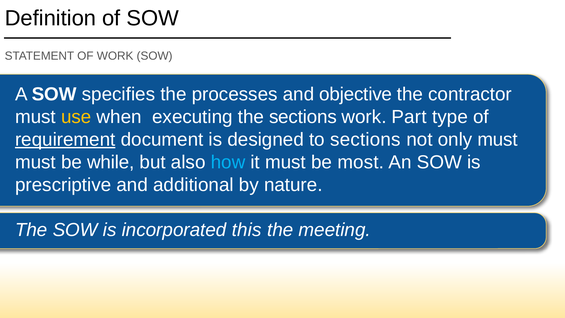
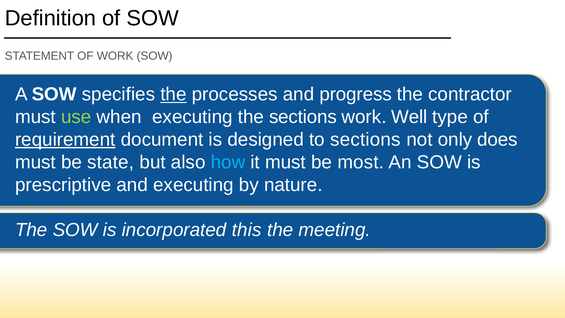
the at (173, 94) underline: none -> present
objective: objective -> progress
use colour: yellow -> light green
Part: Part -> Well
only must: must -> does
while: while -> state
and additional: additional -> executing
